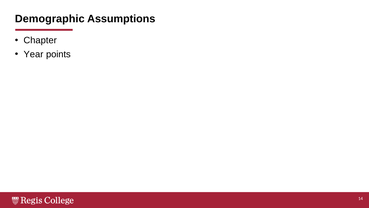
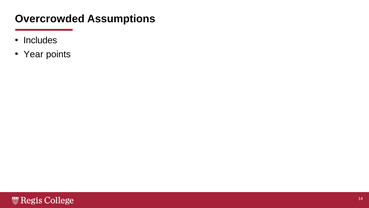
Demographic: Demographic -> Overcrowded
Chapter: Chapter -> Includes
